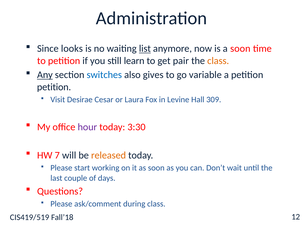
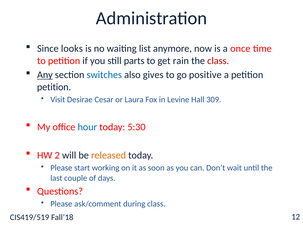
list underline: present -> none
a soon: soon -> once
learn: learn -> parts
pair: pair -> rain
class at (218, 61) colour: orange -> red
variable: variable -> positive
hour colour: purple -> blue
3:30: 3:30 -> 5:30
7: 7 -> 2
